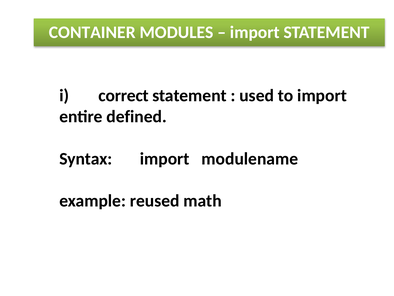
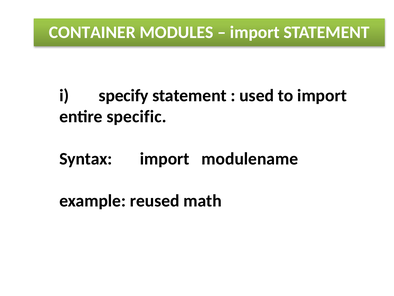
correct: correct -> specify
defined: defined -> specific
